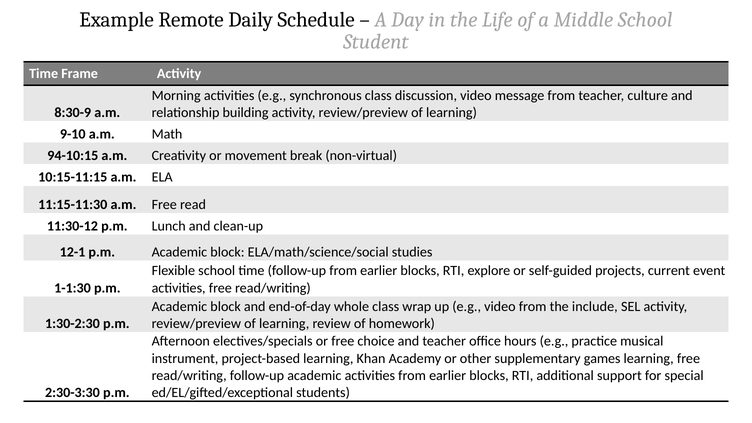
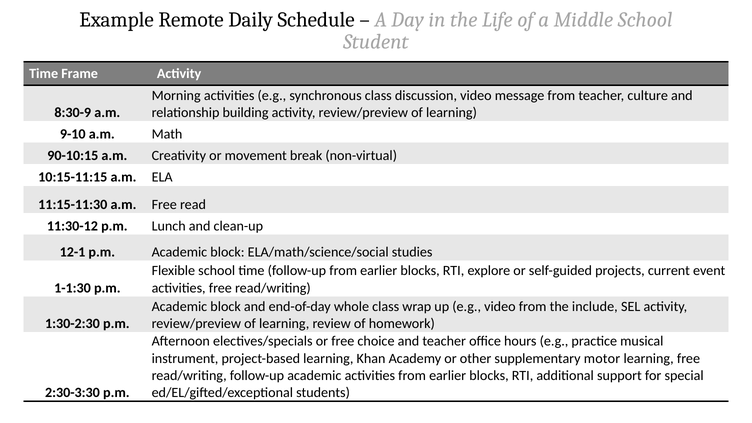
94-10:15: 94-10:15 -> 90-10:15
games: games -> motor
